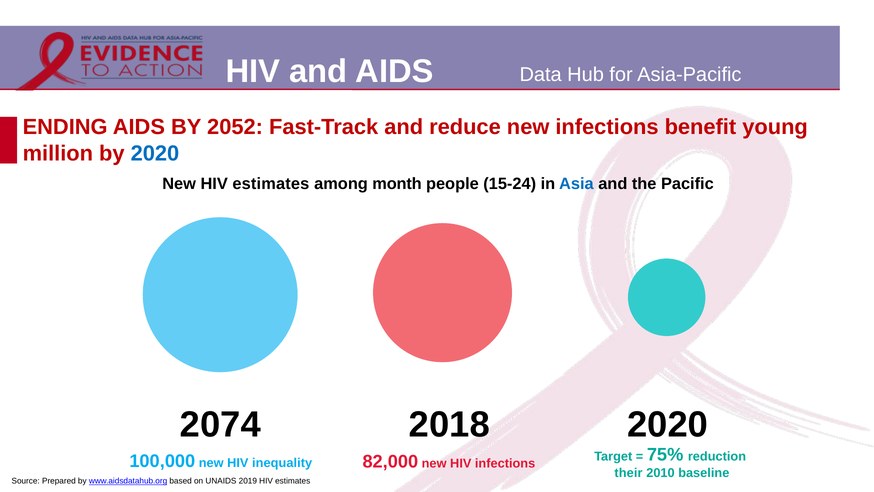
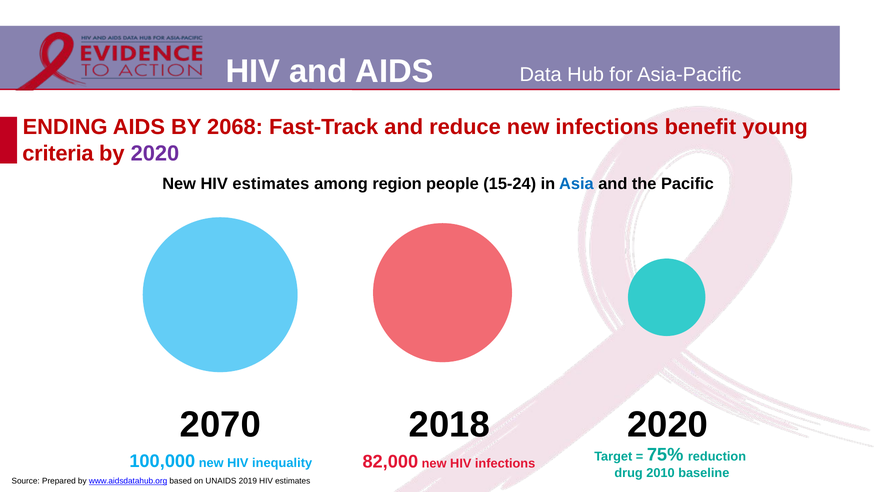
2052: 2052 -> 2068
million: million -> criteria
2020 at (155, 153) colour: blue -> purple
month: month -> region
2074: 2074 -> 2070
their: their -> drug
